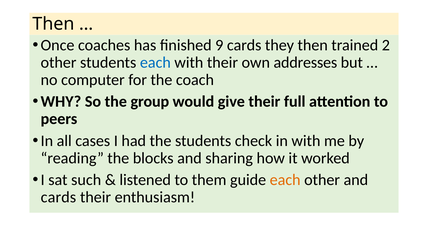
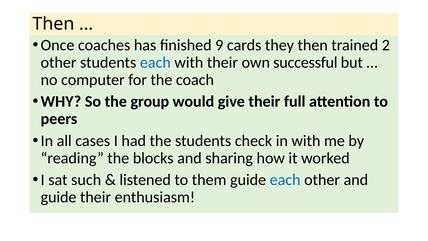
addresses: addresses -> successful
each at (285, 180) colour: orange -> blue
cards at (58, 197): cards -> guide
